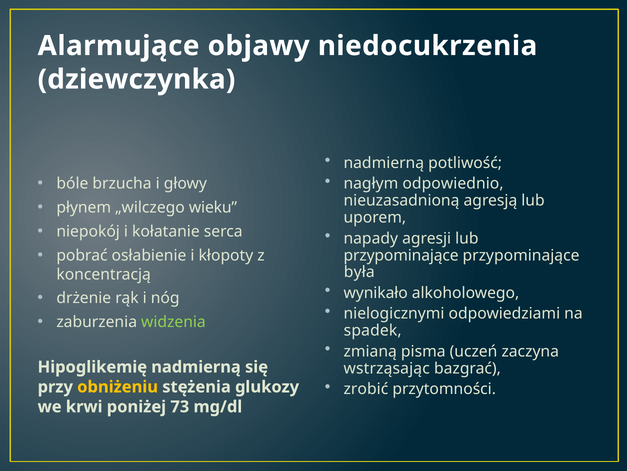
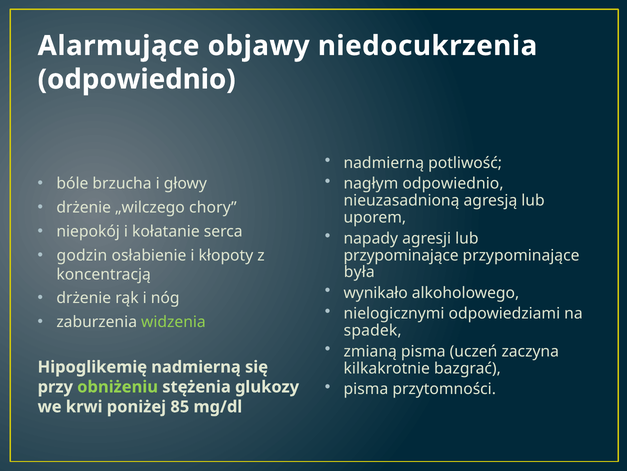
dziewczynka at (136, 79): dziewczynka -> odpowiednio
płynem at (84, 207): płynem -> drżenie
wieku: wieku -> chory
pobrać: pobrać -> godzin
wstrząsając: wstrząsając -> kilkakrotnie
zrobić at (366, 388): zrobić -> pisma
obniżeniu colour: yellow -> light green
73: 73 -> 85
